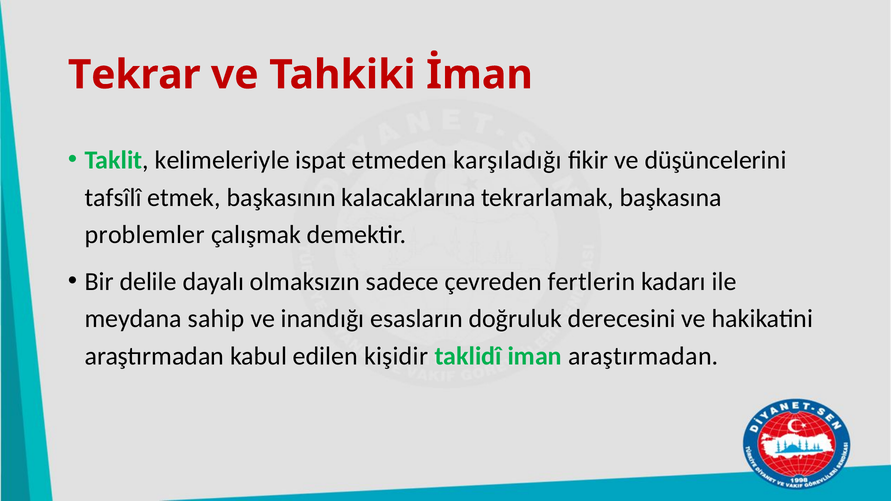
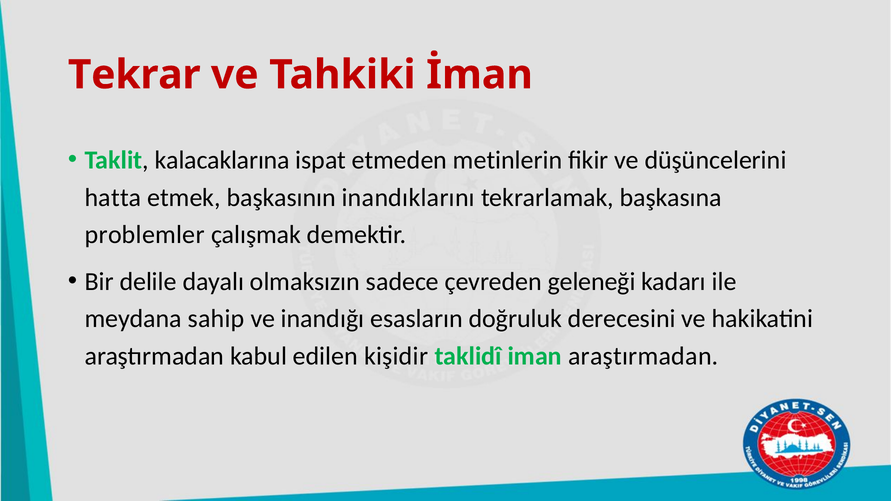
kelimeleriyle: kelimeleriyle -> kalacaklarına
karşıladığı: karşıladığı -> metinlerin
tafsîlî: tafsîlî -> hatta
kalacaklarına: kalacaklarına -> inandıklarını
fertlerin: fertlerin -> geleneği
